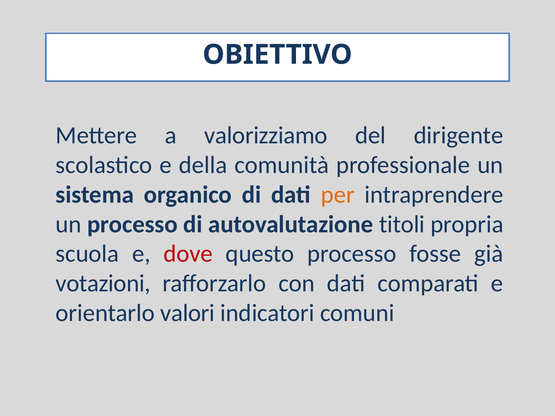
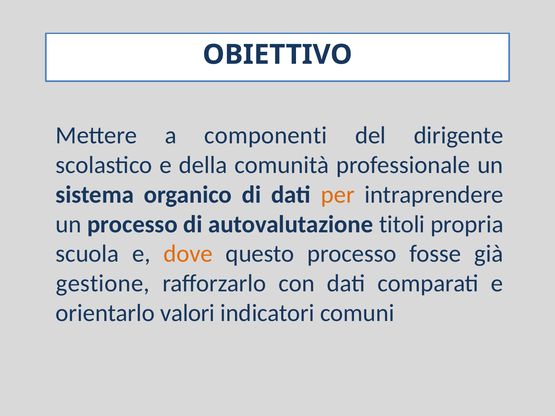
valorizziamo: valorizziamo -> componenti
dove colour: red -> orange
votazioni: votazioni -> gestione
